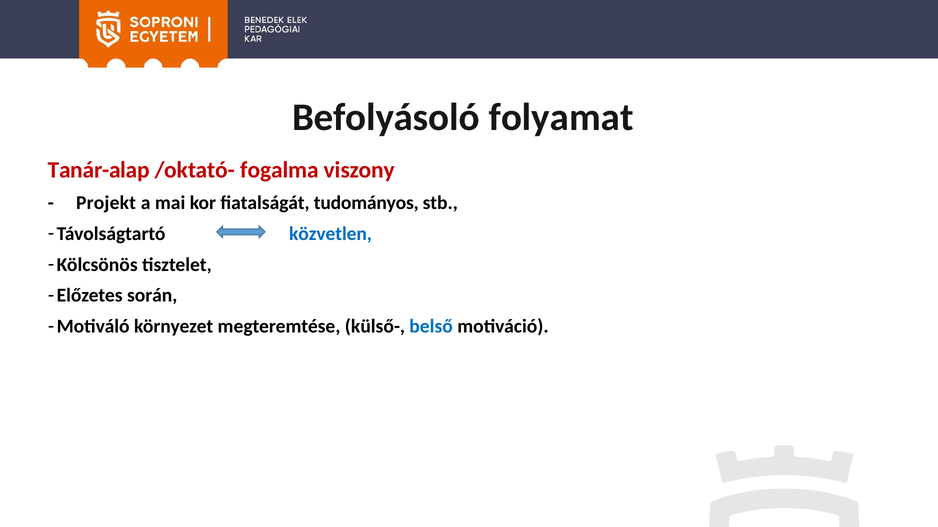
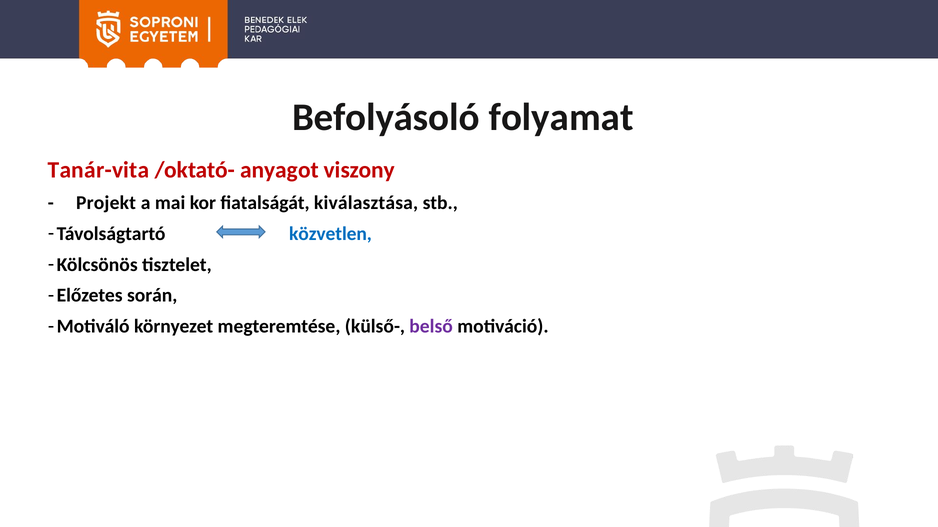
Tanár-alap: Tanár-alap -> Tanár-vita
fogalma: fogalma -> anyagot
tudományos: tudományos -> kiválasztása
belső colour: blue -> purple
